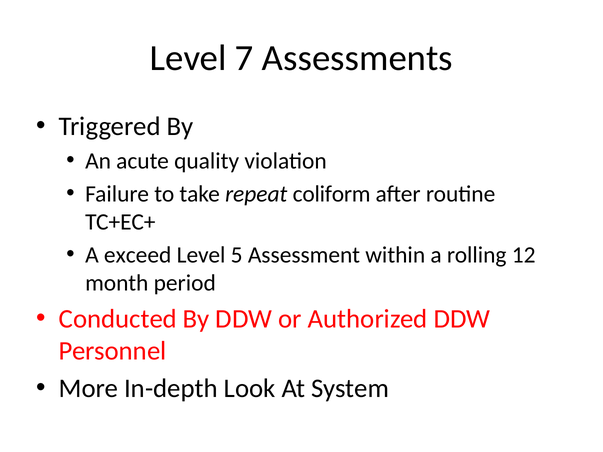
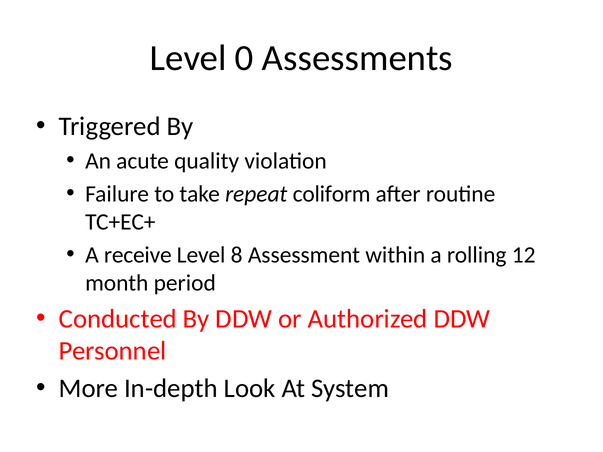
7: 7 -> 0
exceed: exceed -> receive
5: 5 -> 8
